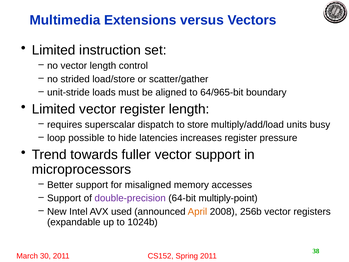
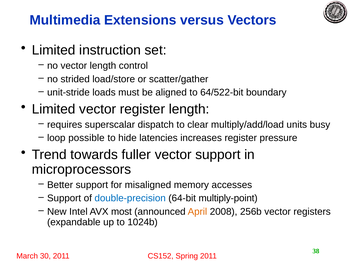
64/965-bit: 64/965-bit -> 64/522-bit
store: store -> clear
double-precision colour: purple -> blue
used: used -> most
